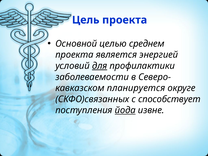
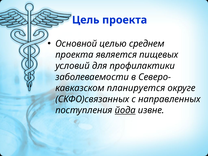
энергией: энергией -> пищевых
для underline: present -> none
способствует: способствует -> направленных
